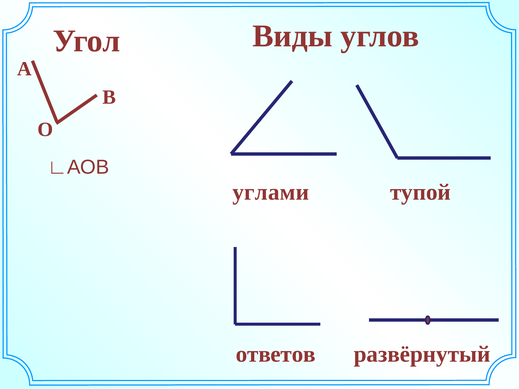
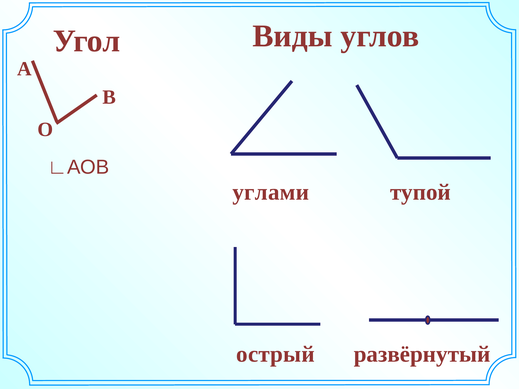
ответов: ответов -> острый
